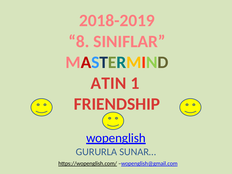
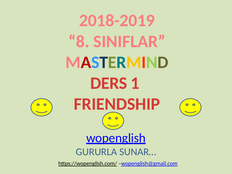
ATIN: ATIN -> DERS
